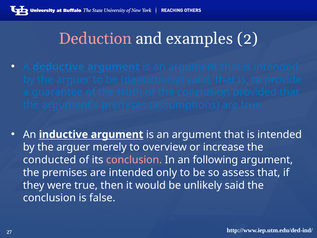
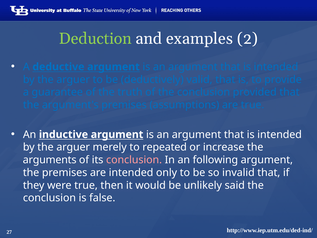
Deduction colour: pink -> light green
overview: overview -> repeated
conducted: conducted -> arguments
assess: assess -> invalid
